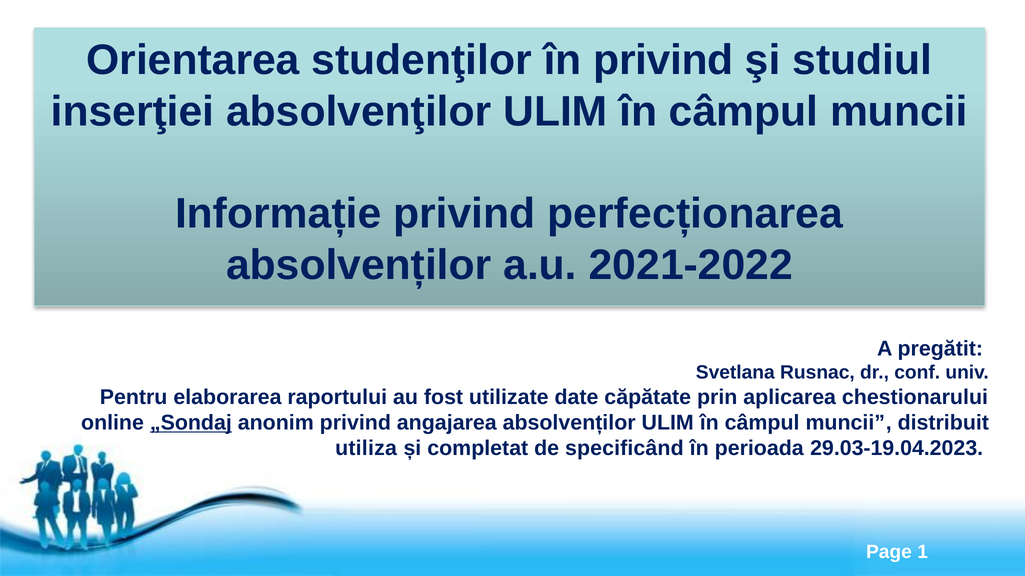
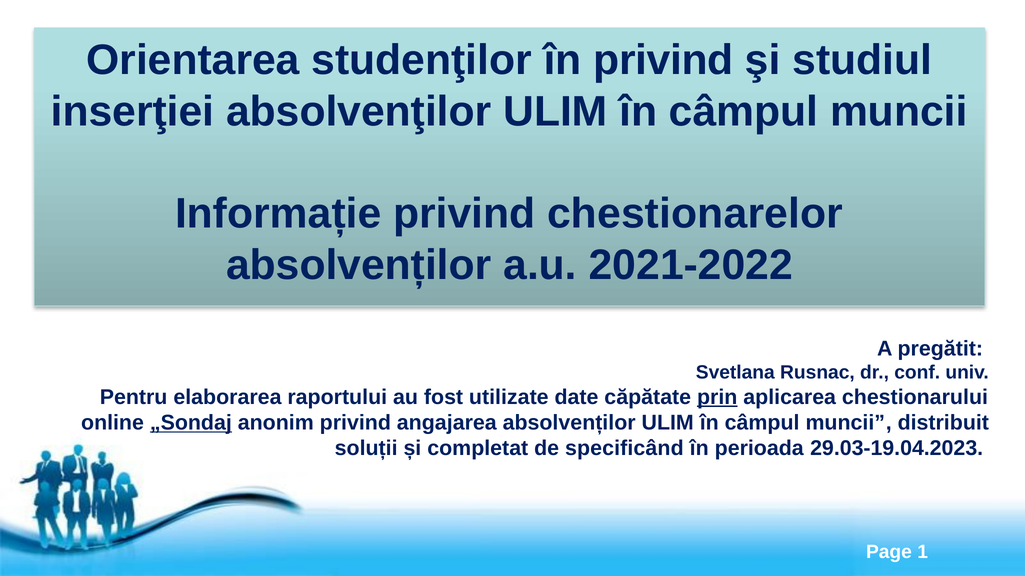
perfecționarea: perfecționarea -> chestionarelor
prin underline: none -> present
utiliza: utiliza -> soluții
